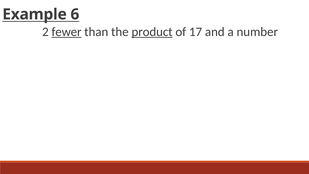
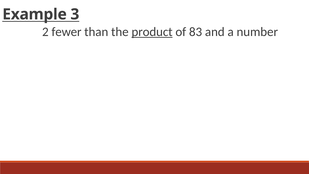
6: 6 -> 3
fewer underline: present -> none
17: 17 -> 83
